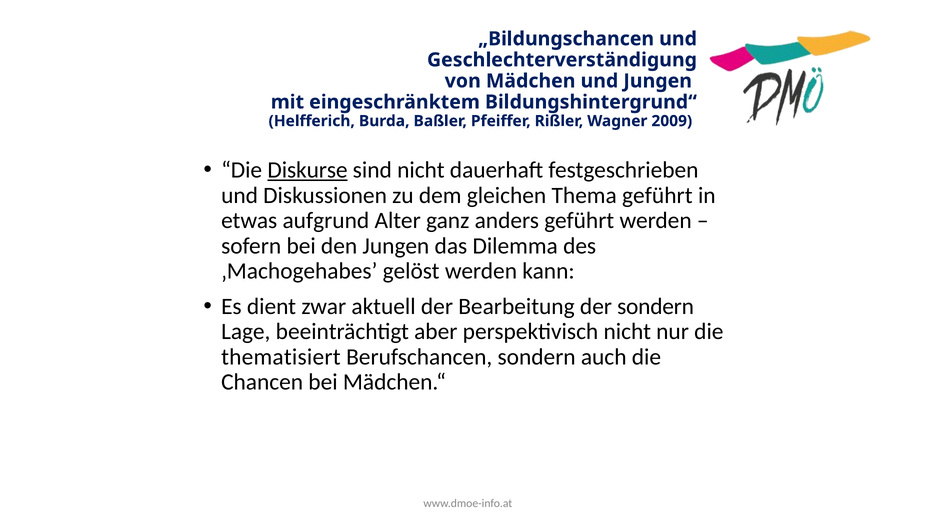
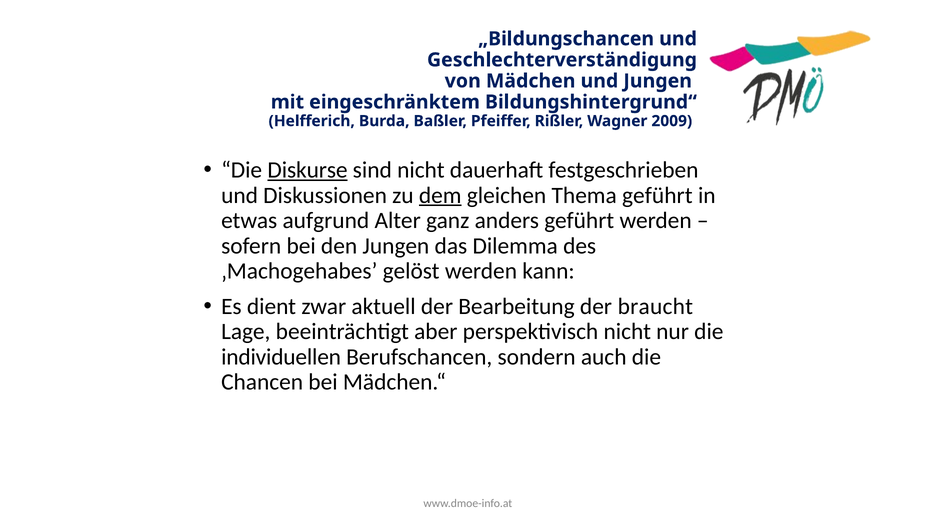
dem underline: none -> present
der sondern: sondern -> braucht
thematisiert: thematisiert -> individuellen
